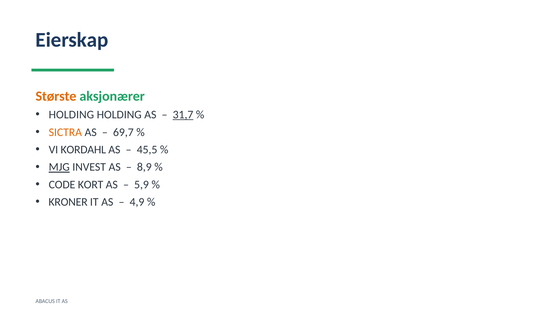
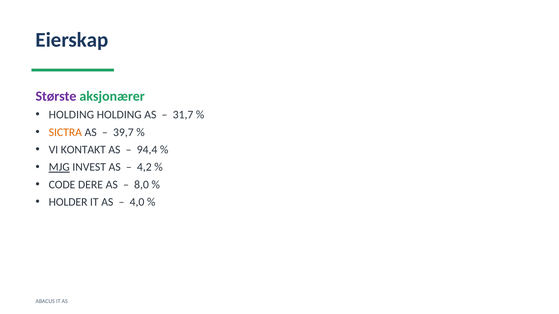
Største colour: orange -> purple
31,7 underline: present -> none
69,7: 69,7 -> 39,7
KORDAHL: KORDAHL -> KONTAKT
45,5: 45,5 -> 94,4
8,9: 8,9 -> 4,2
KORT: KORT -> DERE
5,9: 5,9 -> 8,0
KRONER: KRONER -> HOLDER
4,9: 4,9 -> 4,0
